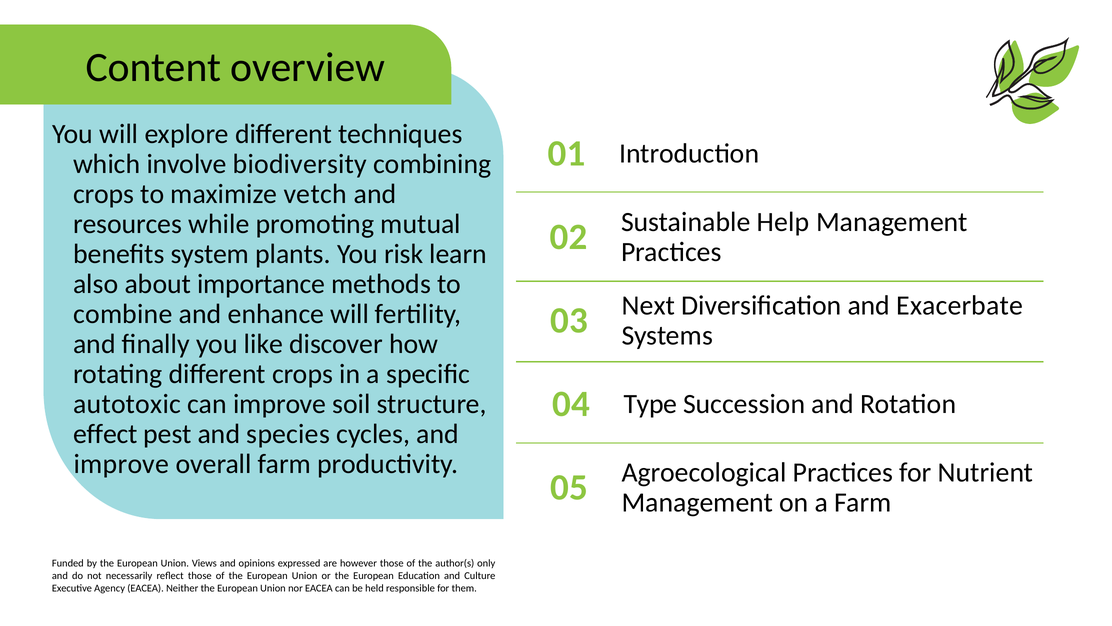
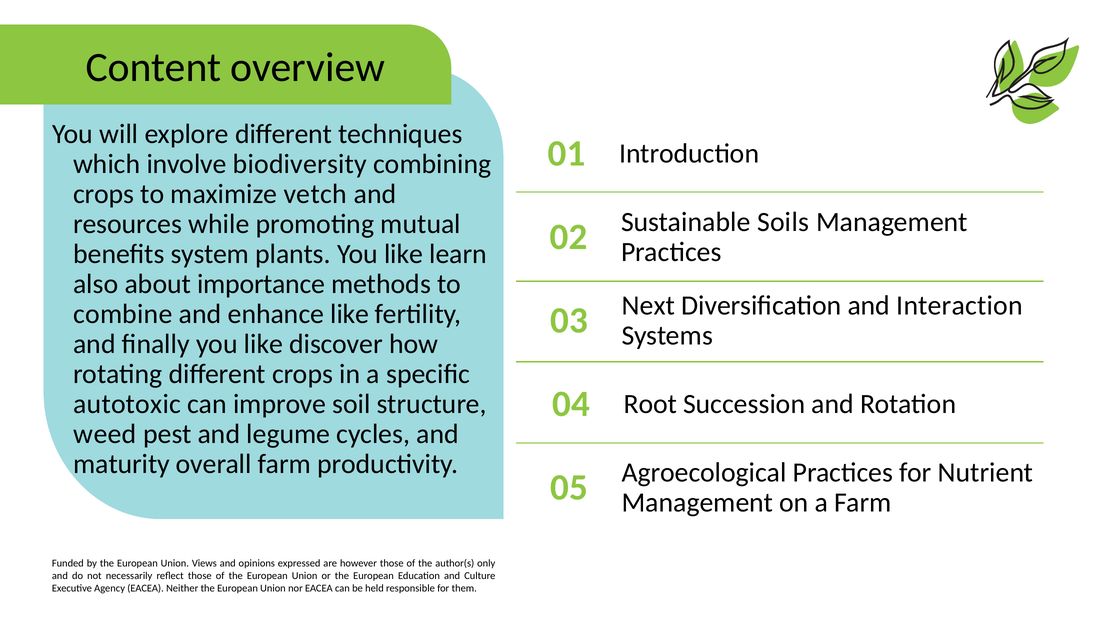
Help: Help -> Soils
plants You risk: risk -> like
enhance will: will -> like
Exacerbate: Exacerbate -> Interaction
Type: Type -> Root
effect: effect -> weed
species: species -> legume
improve at (121, 464): improve -> maturity
